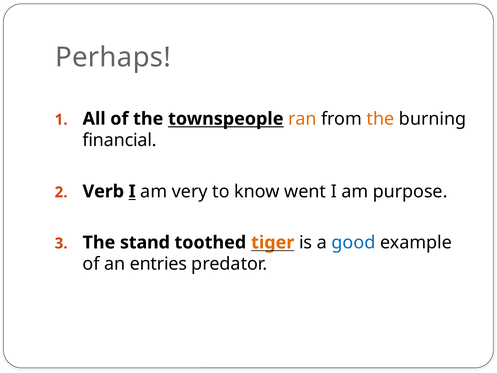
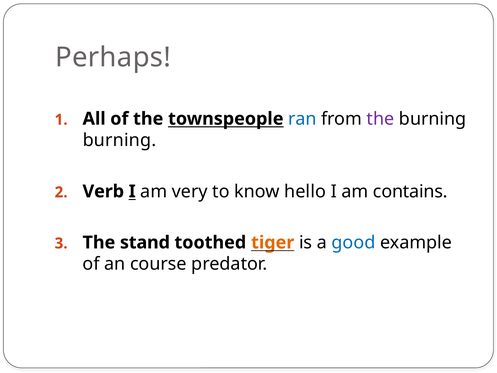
ran colour: orange -> blue
the at (380, 119) colour: orange -> purple
financial at (120, 140): financial -> burning
went: went -> hello
purpose: purpose -> contains
entries: entries -> course
